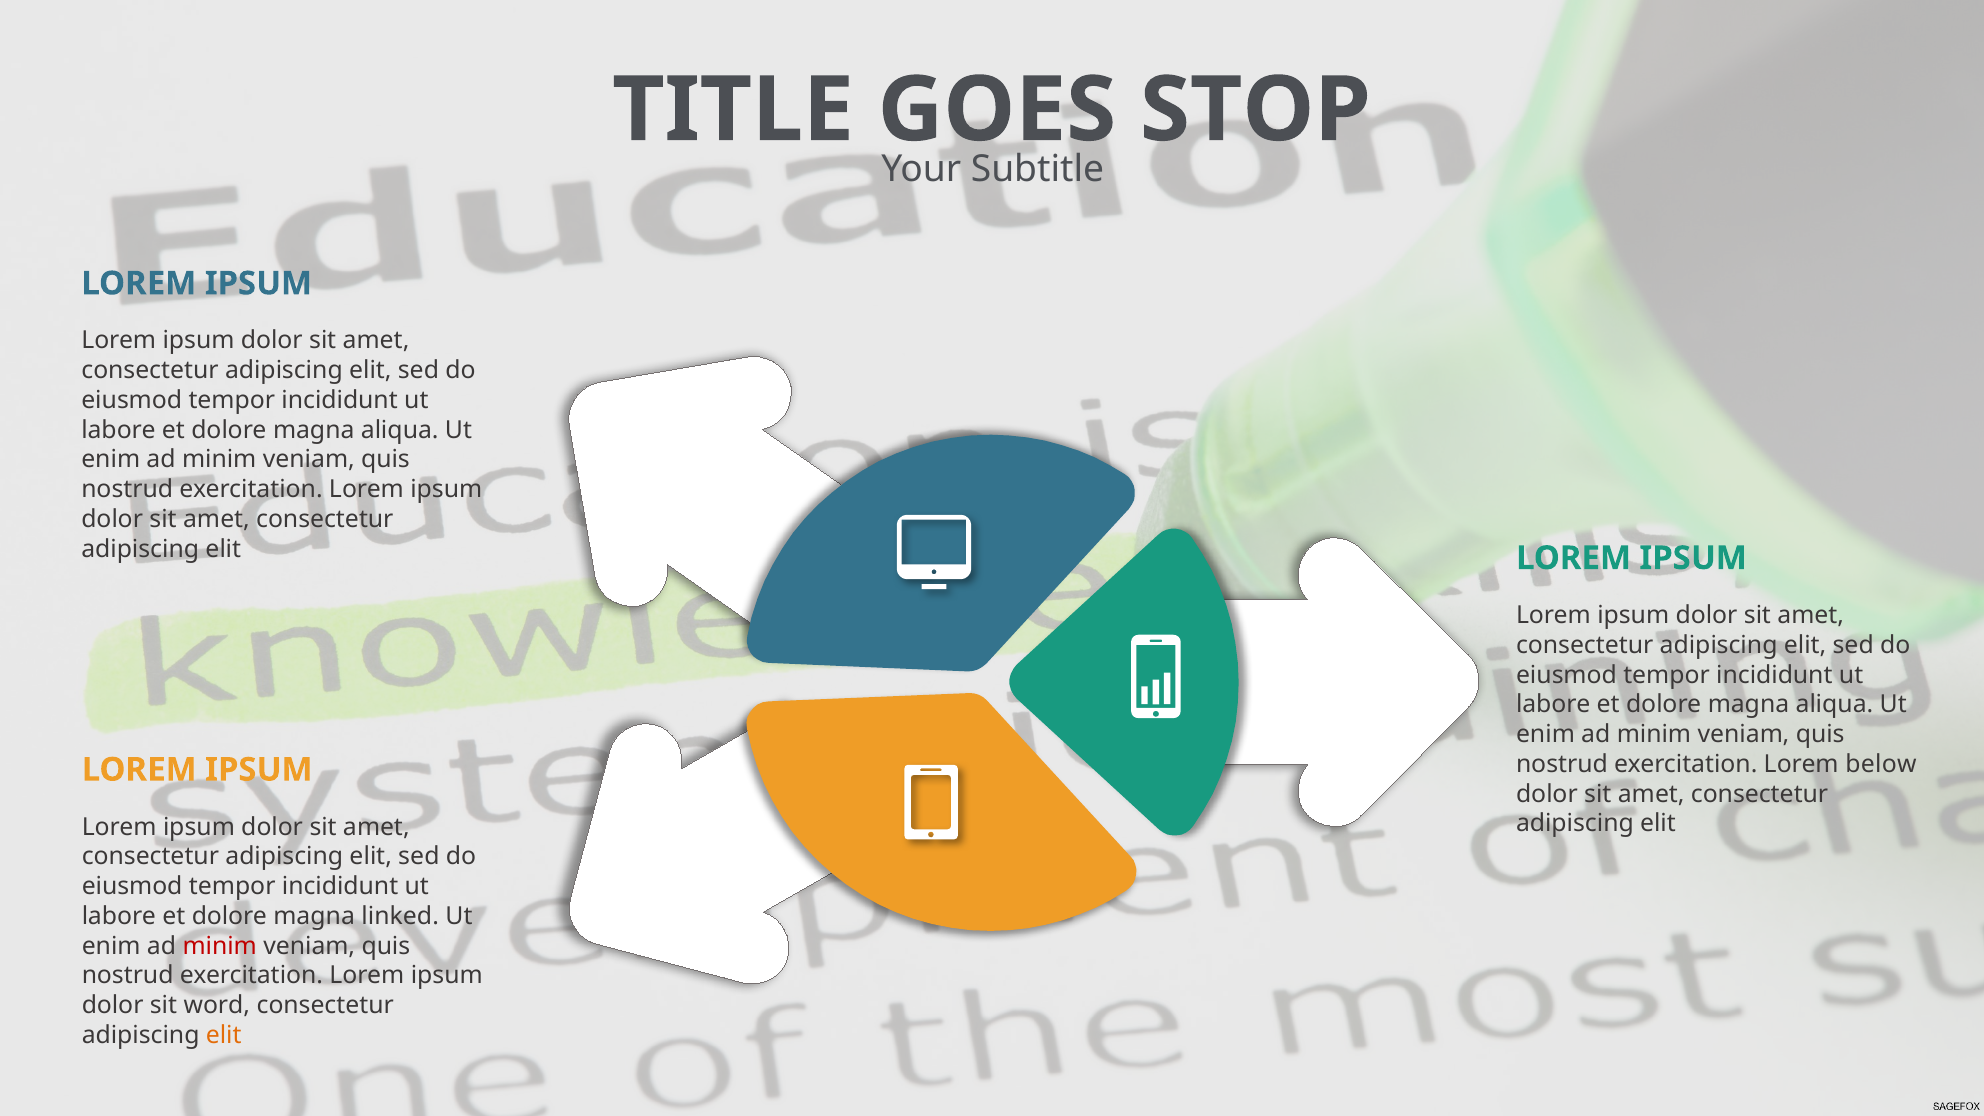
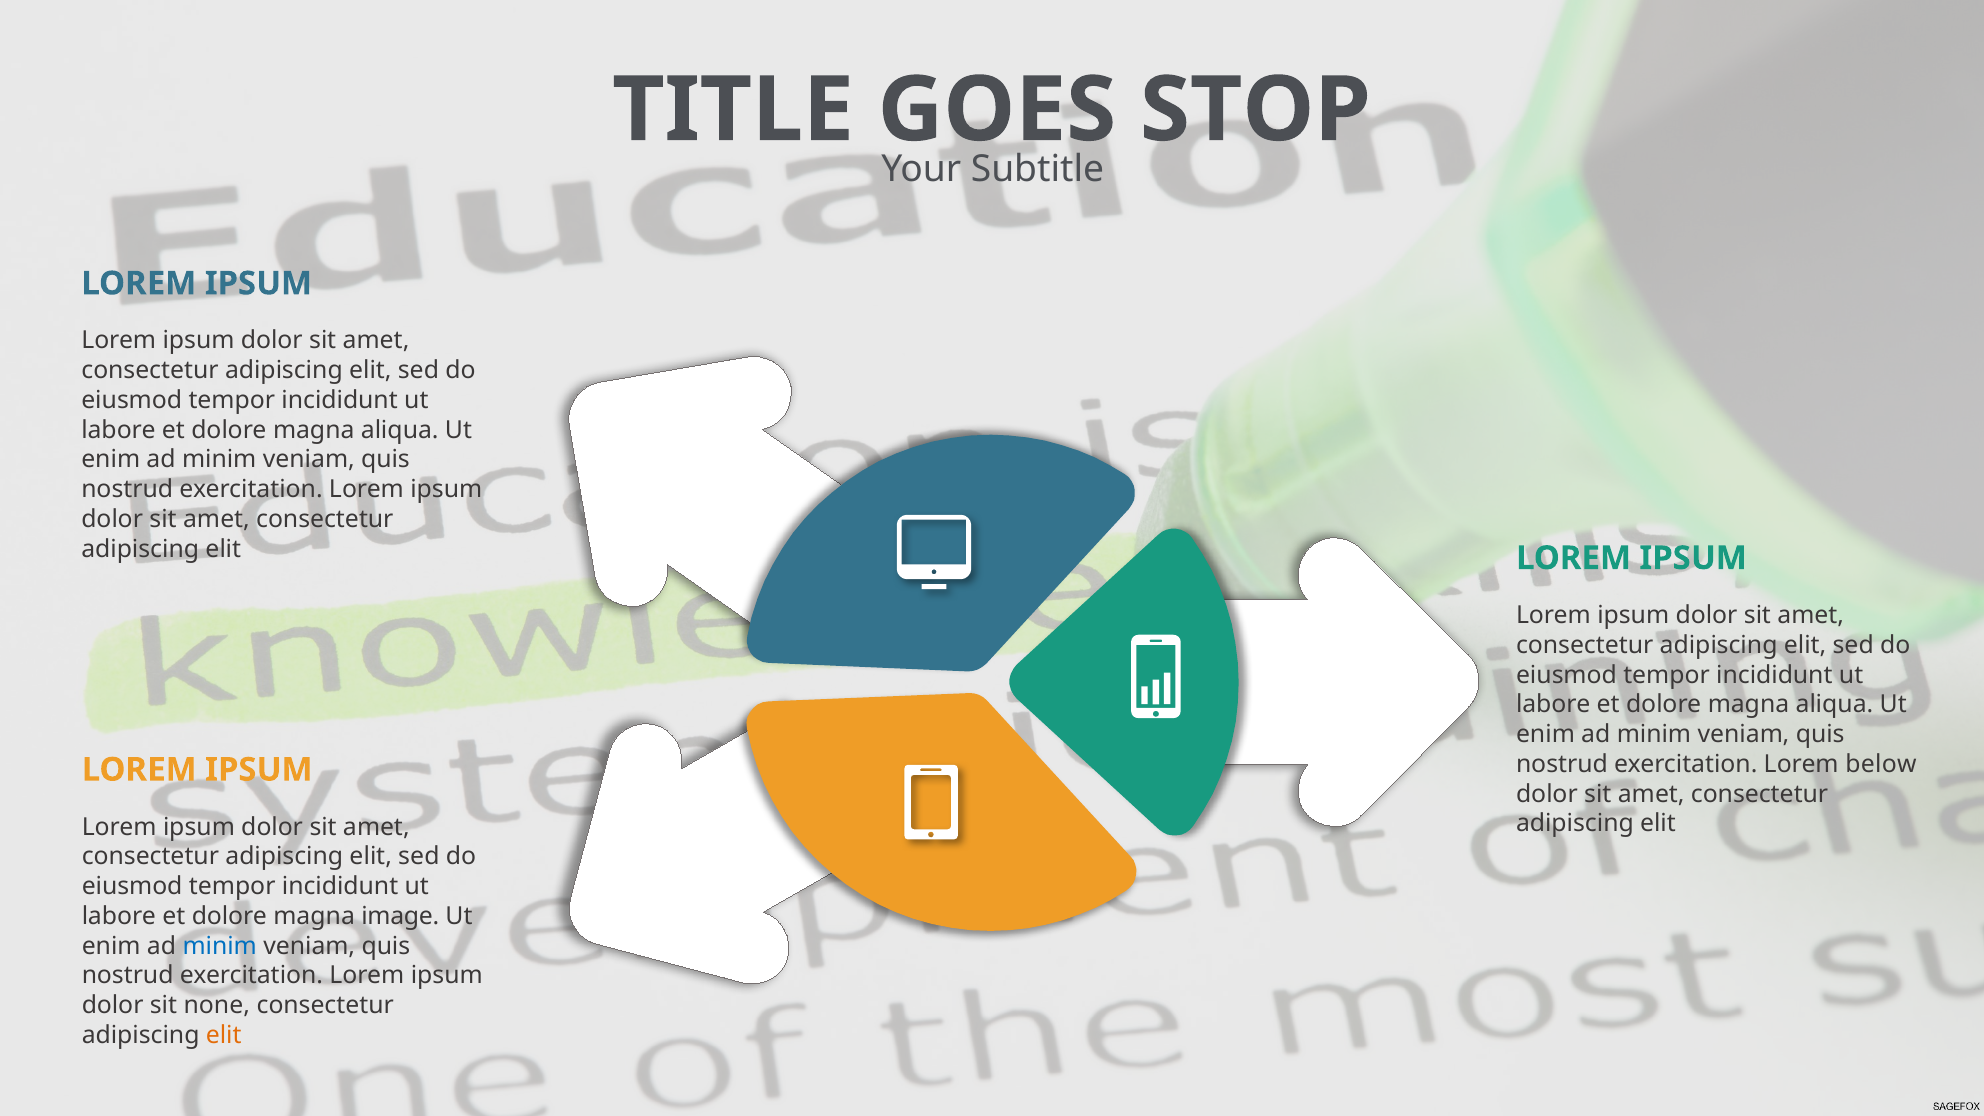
linked: linked -> image
minim at (220, 946) colour: red -> blue
word: word -> none
